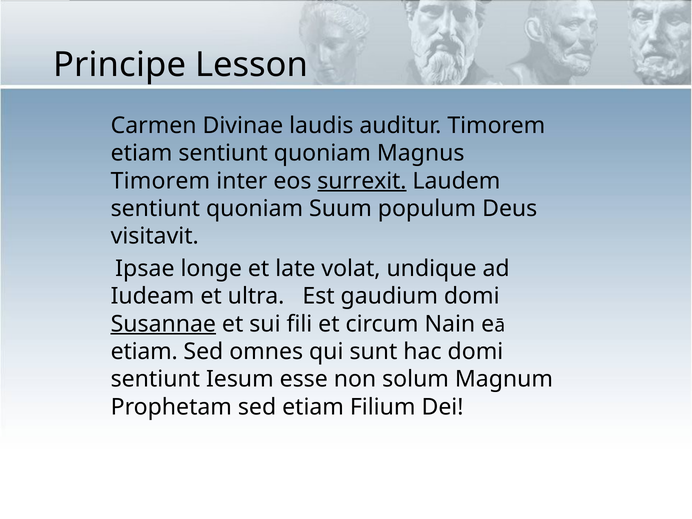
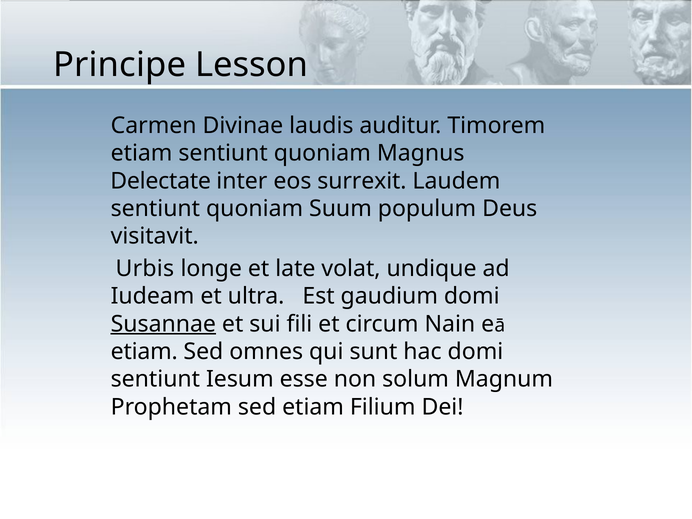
Timorem at (160, 181): Timorem -> Delectate
surrexit underline: present -> none
Ipsae: Ipsae -> Urbis
